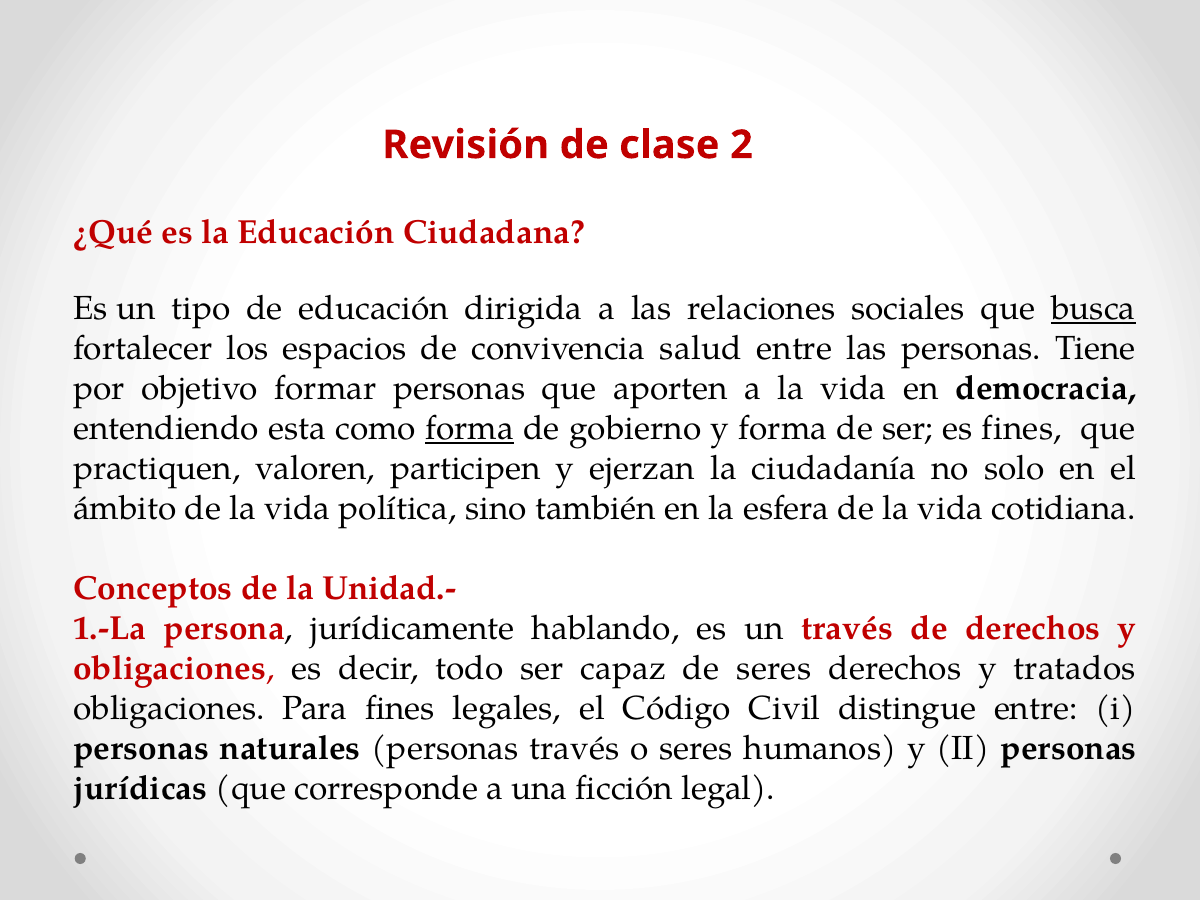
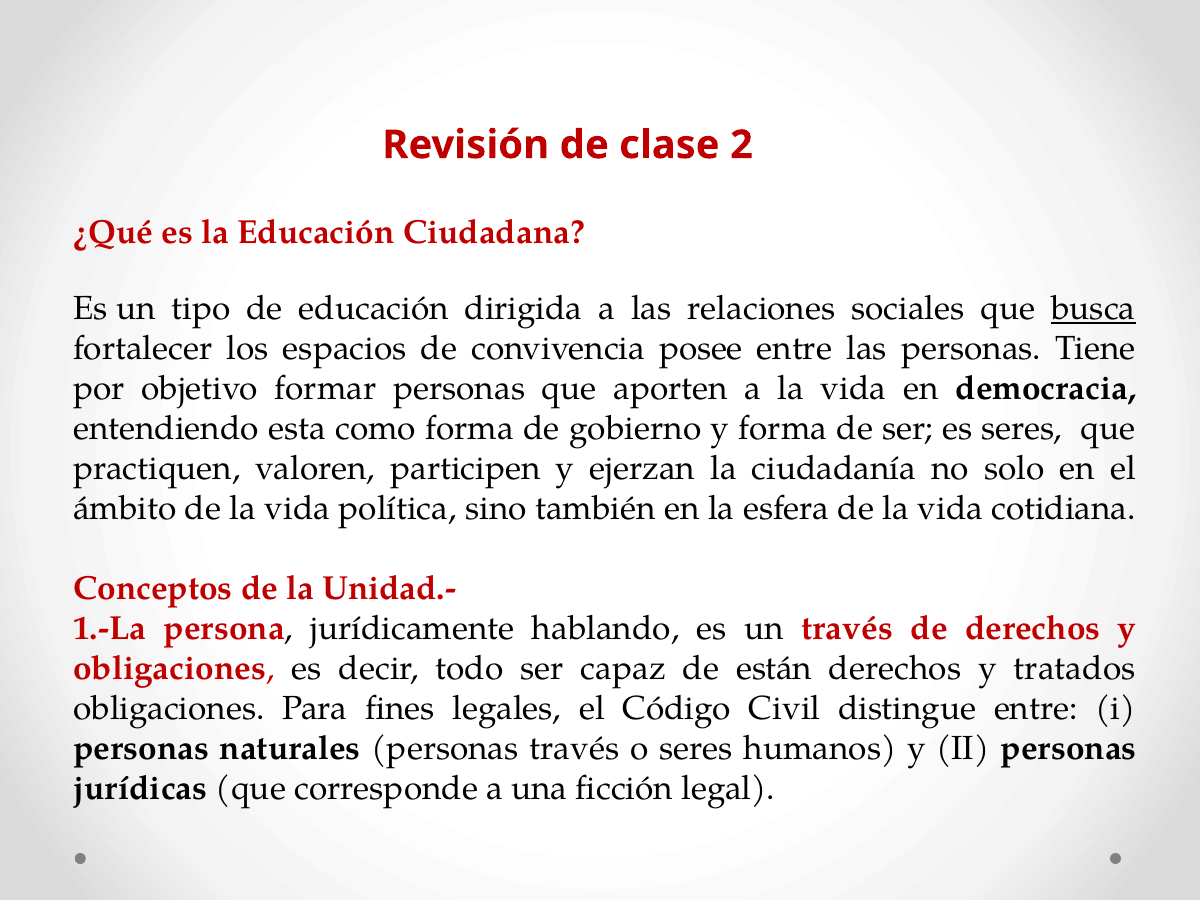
salud: salud -> posee
forma at (470, 429) underline: present -> none
es fines: fines -> seres
de seres: seres -> están
